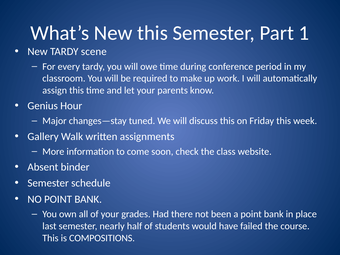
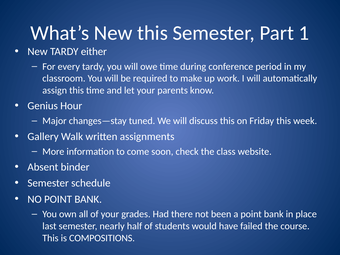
scene: scene -> either
